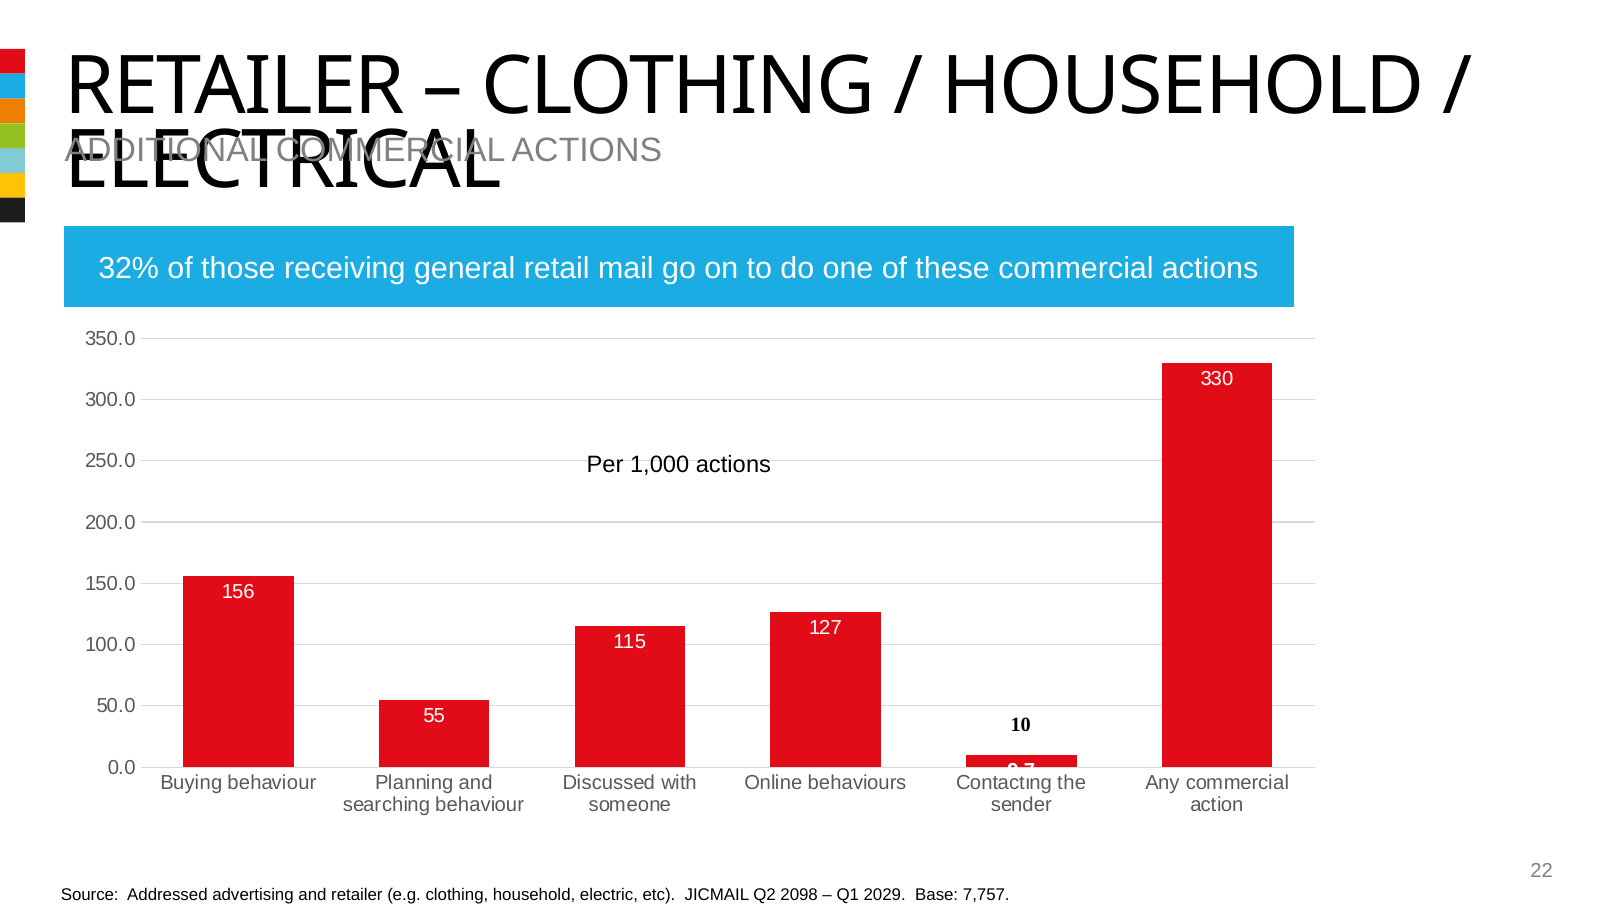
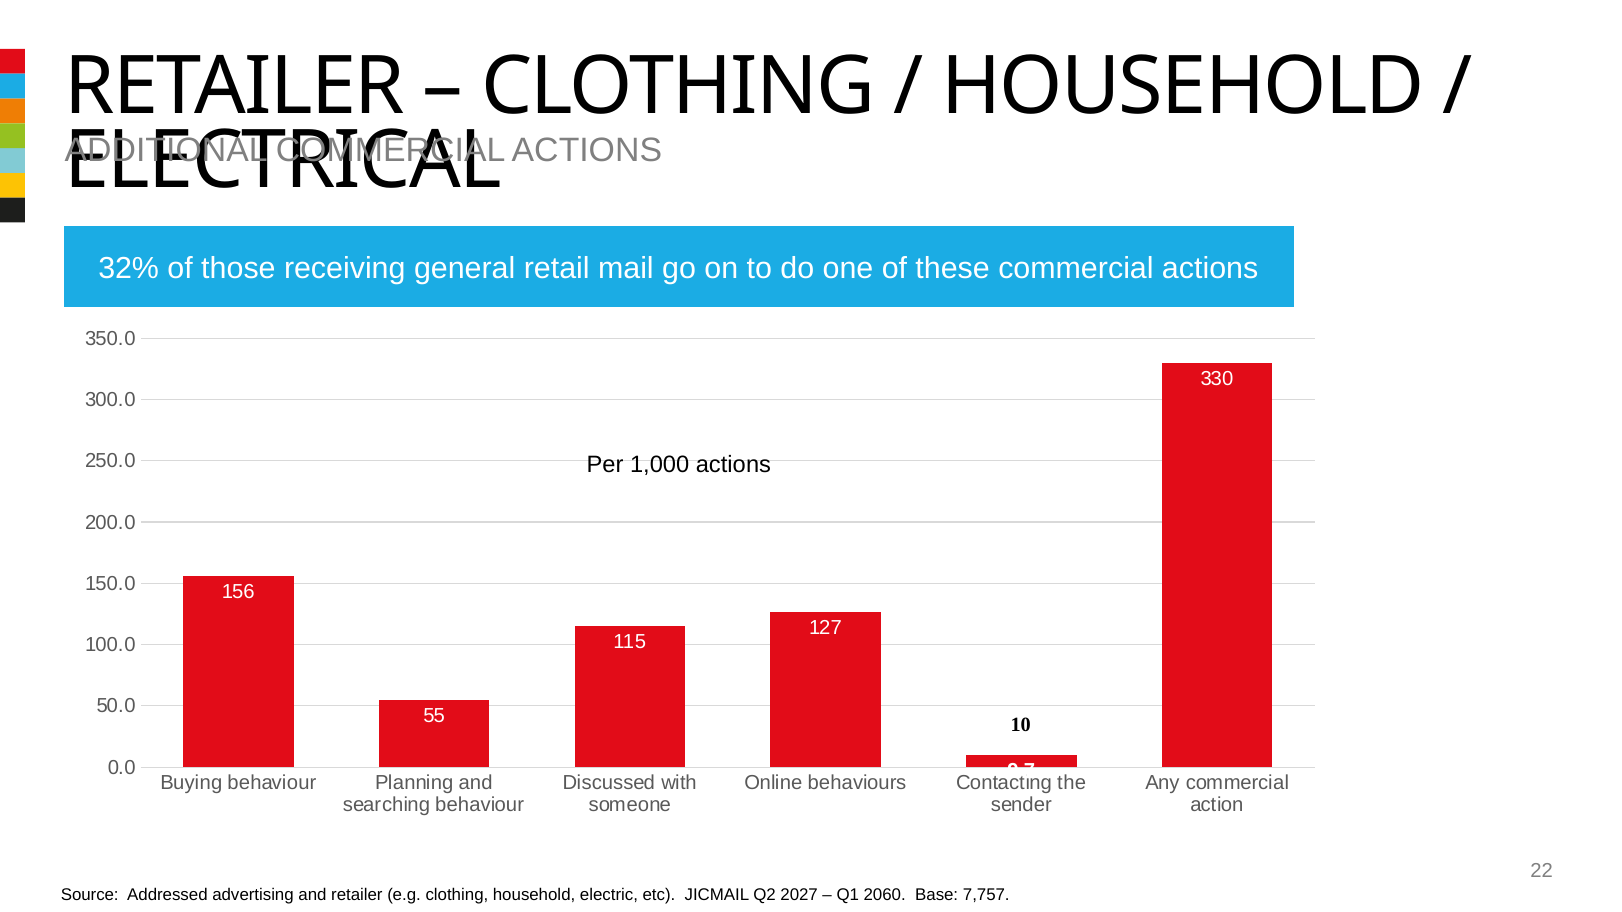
2098: 2098 -> 2027
2029: 2029 -> 2060
